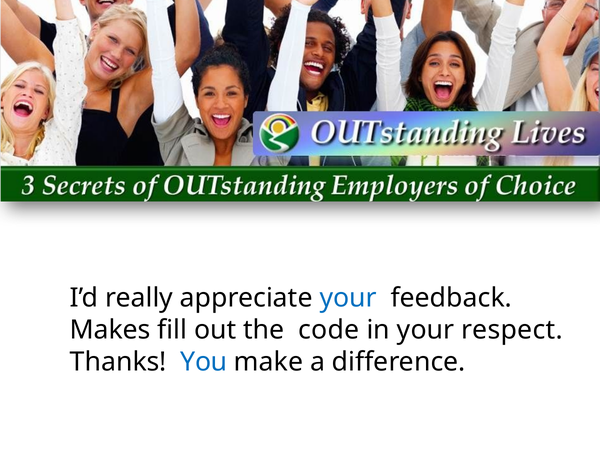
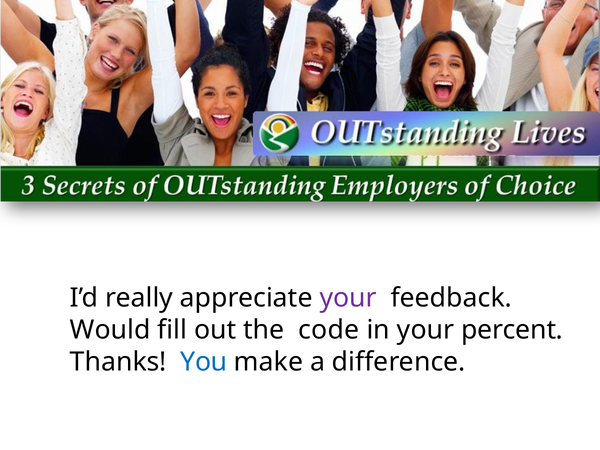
your at (348, 298) colour: blue -> purple
Makes: Makes -> Would
respect: respect -> percent
